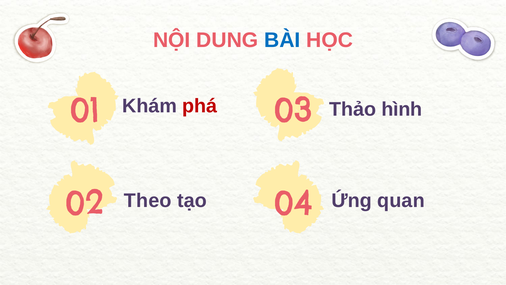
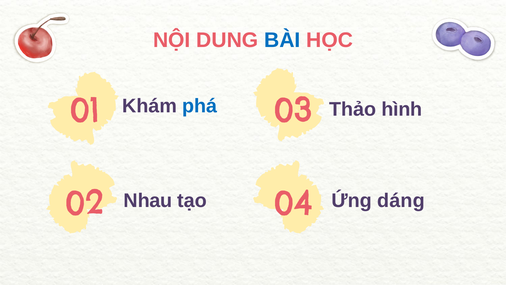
phá colour: red -> blue
quan: quan -> dáng
Theo: Theo -> Nhau
